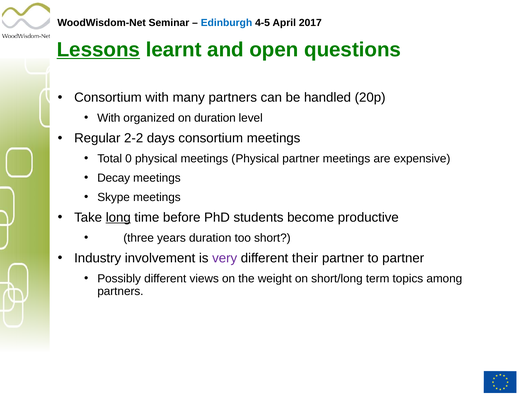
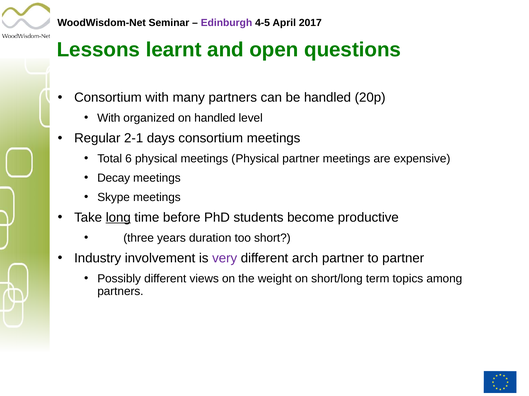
Edinburgh colour: blue -> purple
Lessons underline: present -> none
on duration: duration -> handled
2-2: 2-2 -> 2-1
0: 0 -> 6
their: their -> arch
